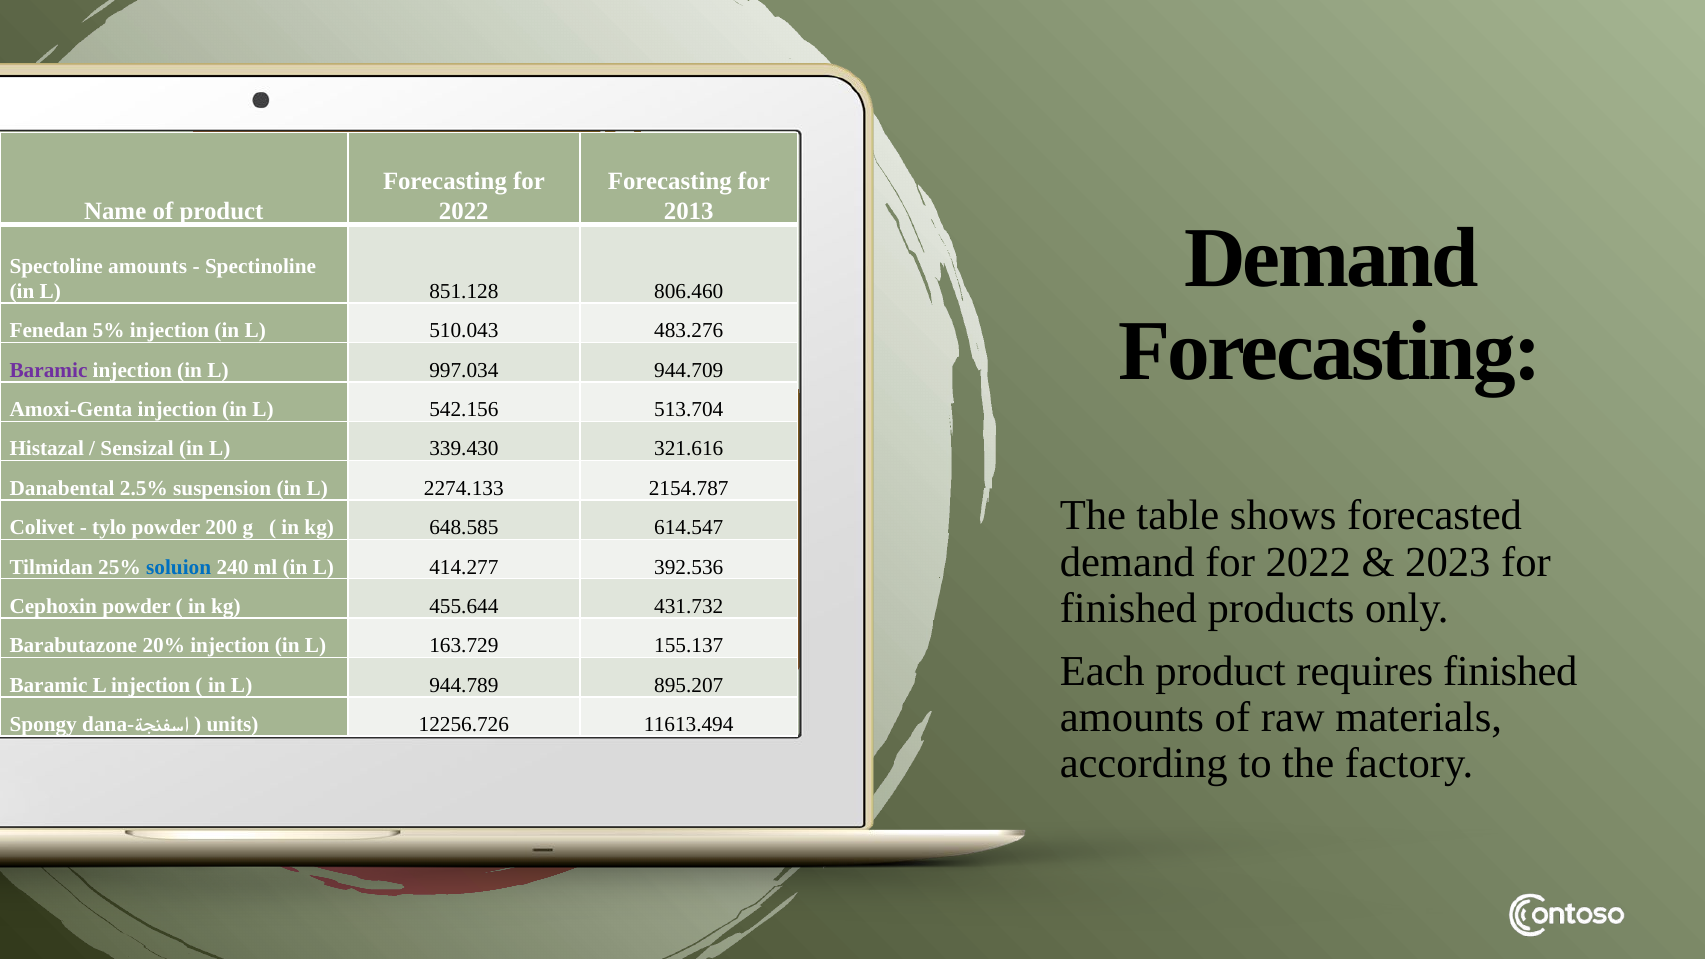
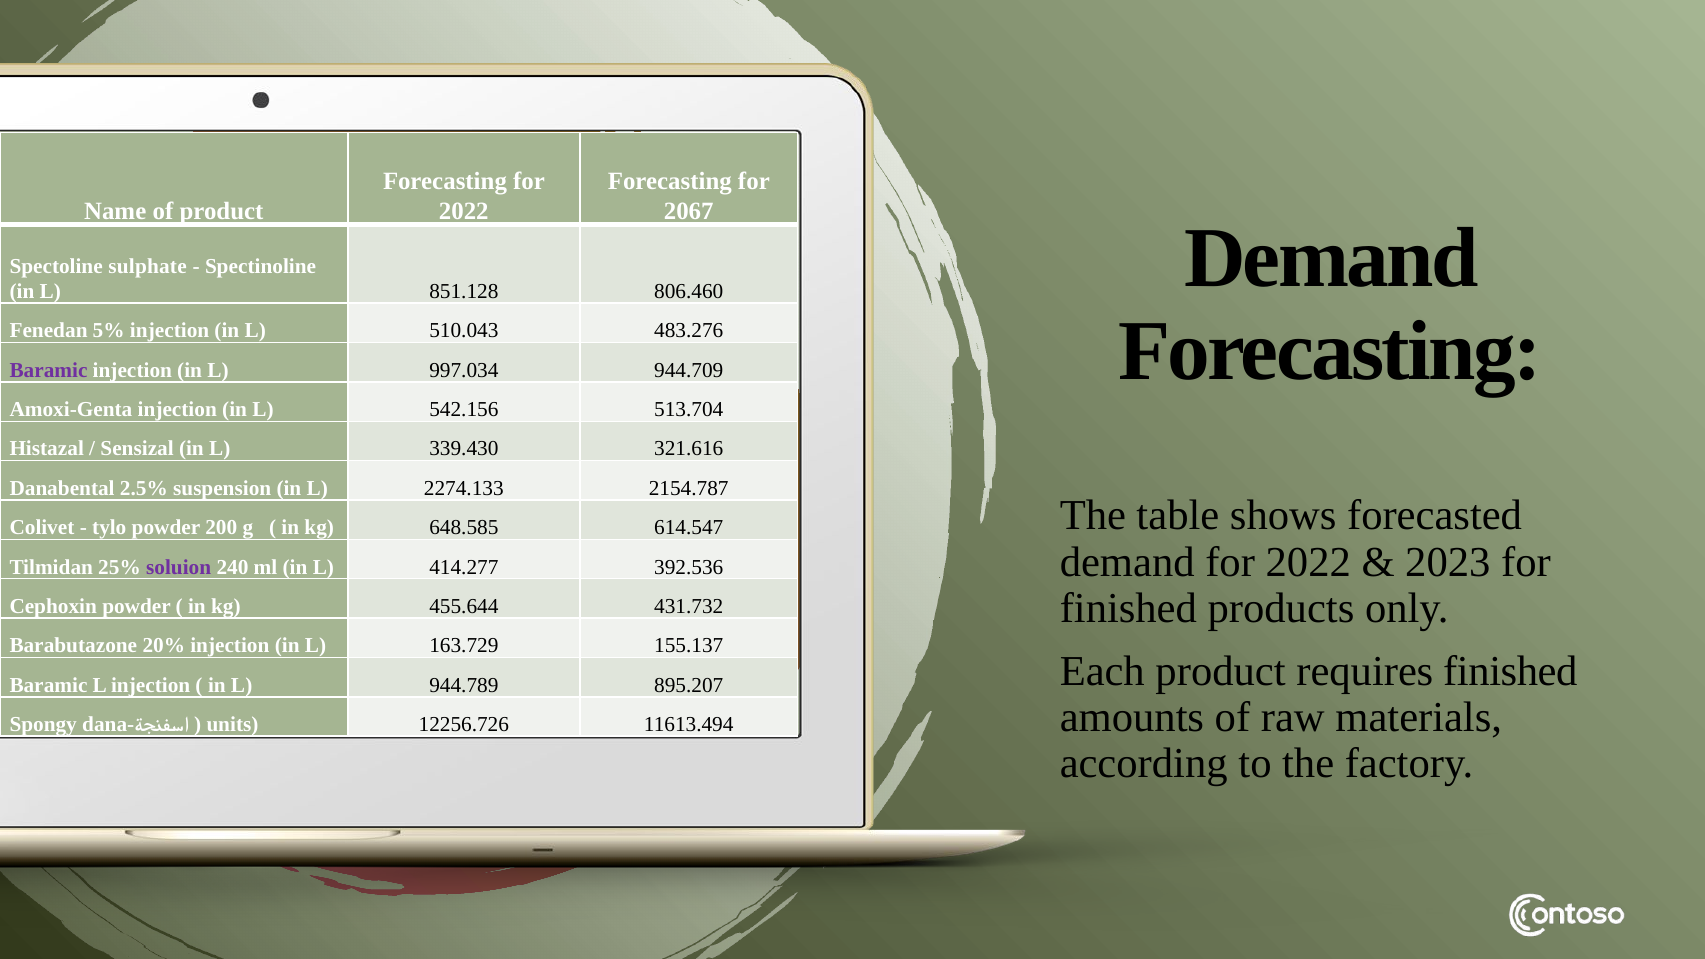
2013: 2013 -> 2067
Spectoline amounts: amounts -> sulphate
soluion colour: blue -> purple
